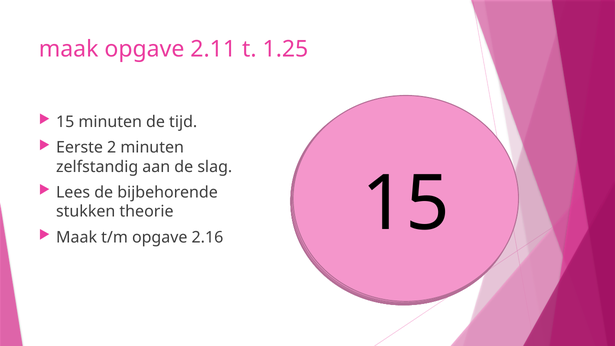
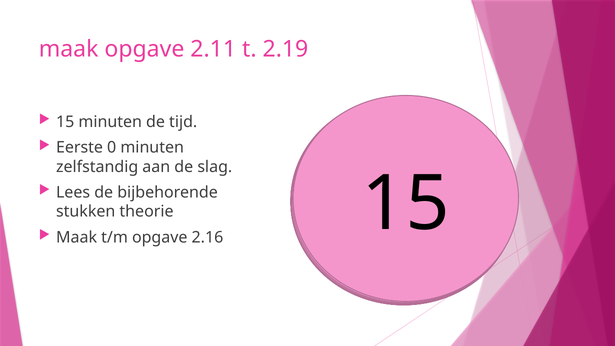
1.25: 1.25 -> 2.19
2: 2 -> 0
